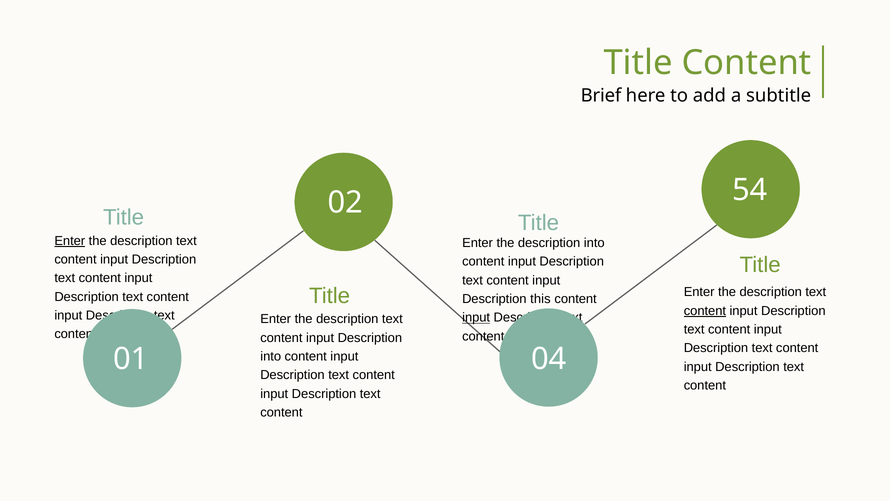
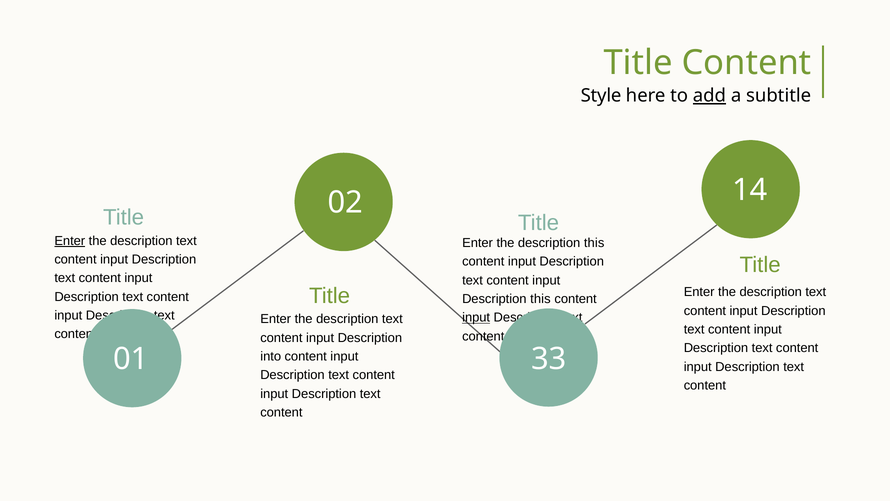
Brief: Brief -> Style
add underline: none -> present
54: 54 -> 14
the description into: into -> this
content at (705, 311) underline: present -> none
04: 04 -> 33
